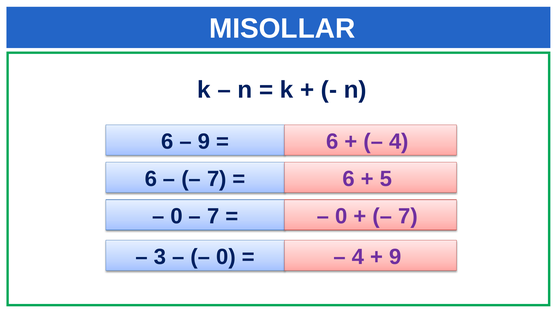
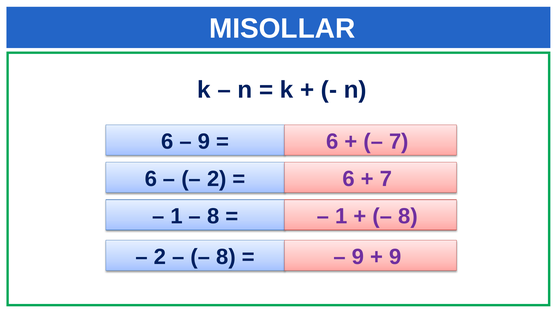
4 at (399, 142): 4 -> 7
7 at (217, 179): 7 -> 2
5 at (386, 179): 5 -> 7
0 at (176, 217): 0 -> 1
7 at (213, 217): 7 -> 8
0 at (341, 217): 0 -> 1
7 at (408, 217): 7 -> 8
3 at (160, 257): 3 -> 2
0 at (226, 257): 0 -> 8
4 at (358, 257): 4 -> 9
